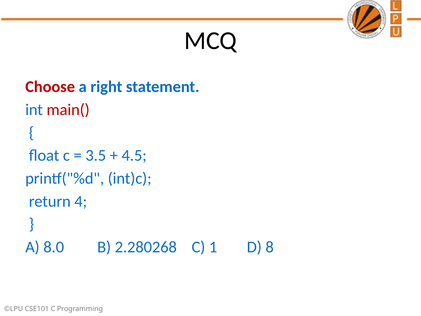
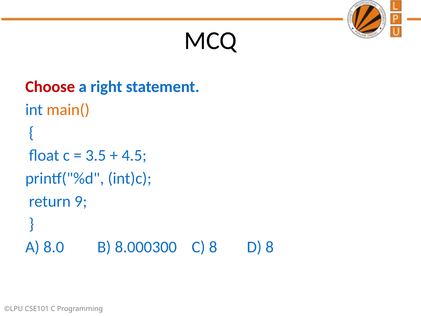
main( colour: red -> orange
4: 4 -> 9
2.280268: 2.280268 -> 8.000300
C 1: 1 -> 8
